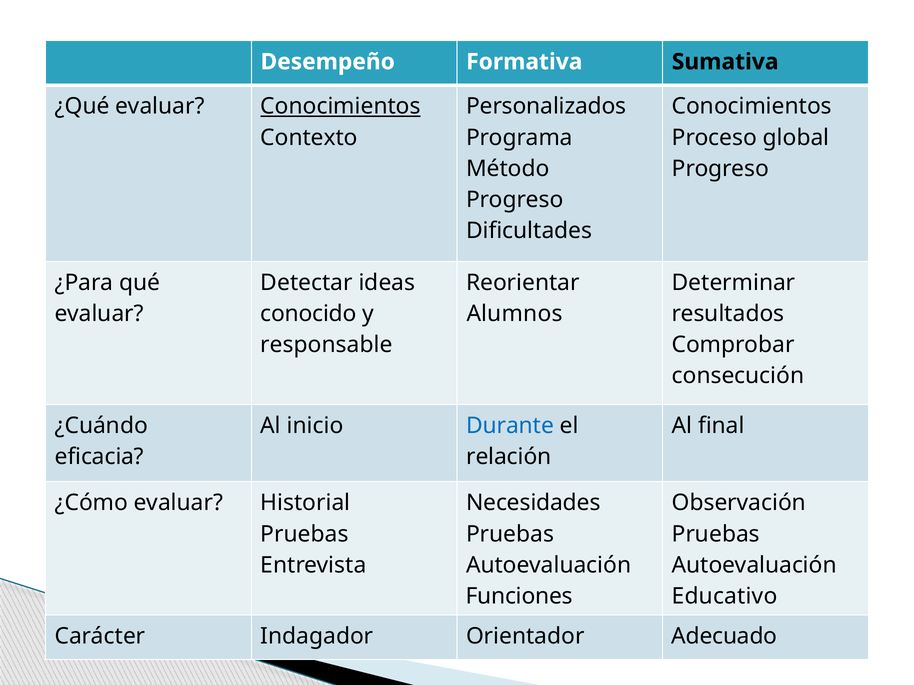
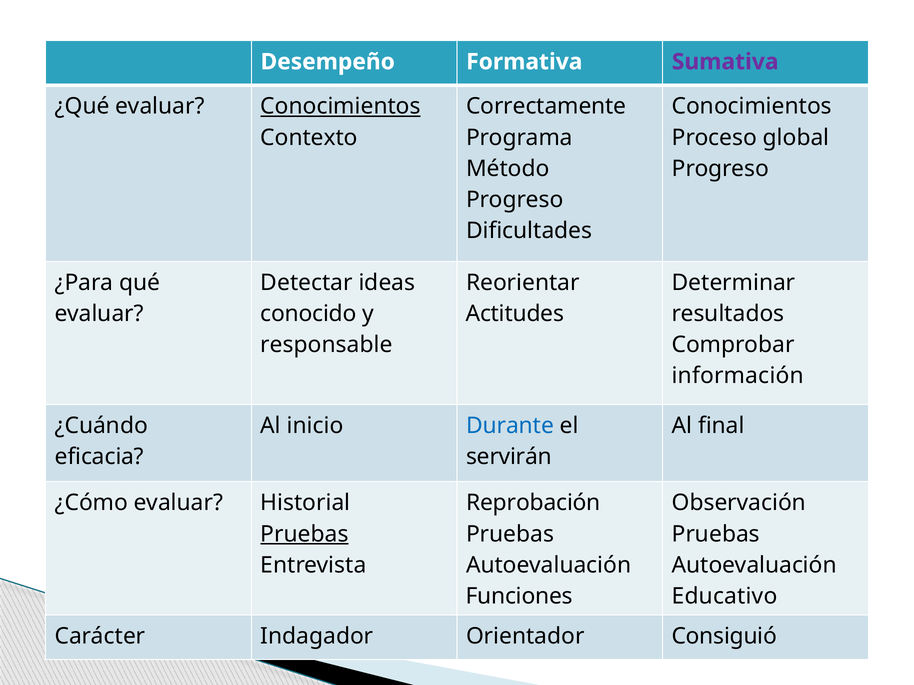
Sumativa colour: black -> purple
Personalizados: Personalizados -> Correctamente
Alumnos: Alumnos -> Actitudes
consecución: consecución -> información
relación: relación -> servirán
Necesidades: Necesidades -> Reprobación
Pruebas at (304, 534) underline: none -> present
Adecuado: Adecuado -> Consiguió
